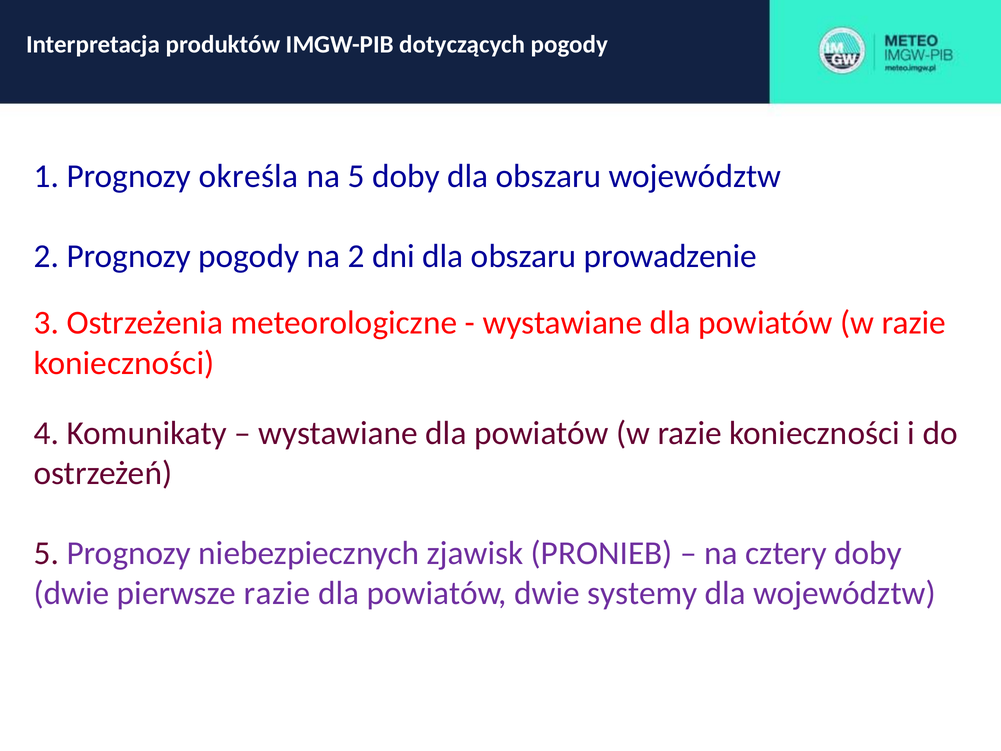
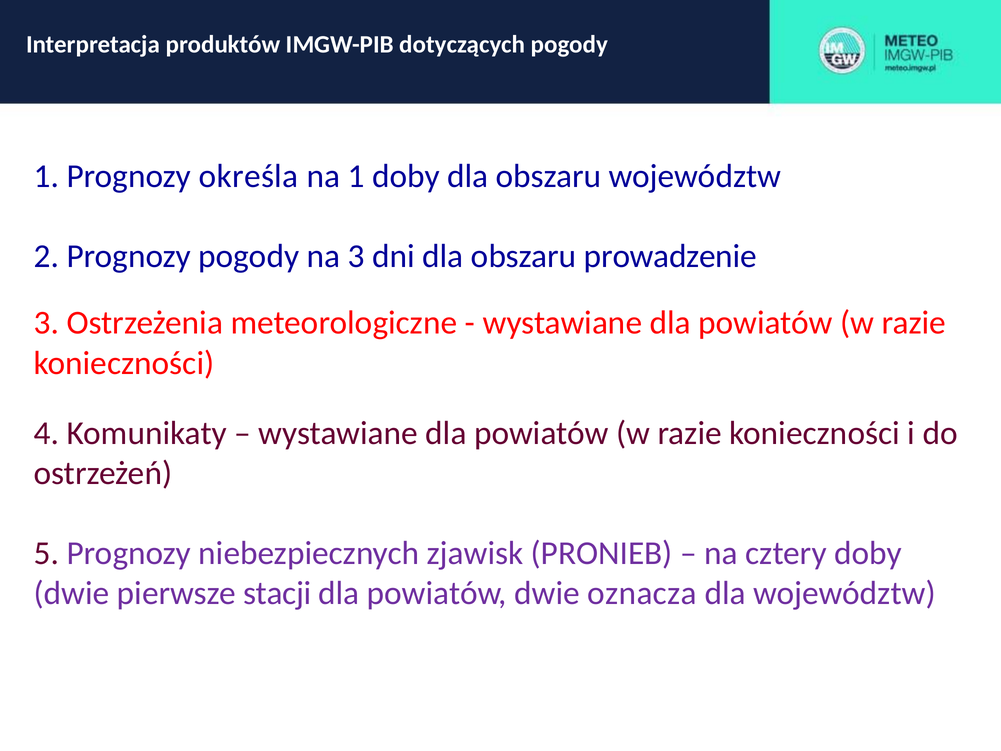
na 5: 5 -> 1
na 2: 2 -> 3
pierwsze razie: razie -> stacji
systemy: systemy -> oznacza
